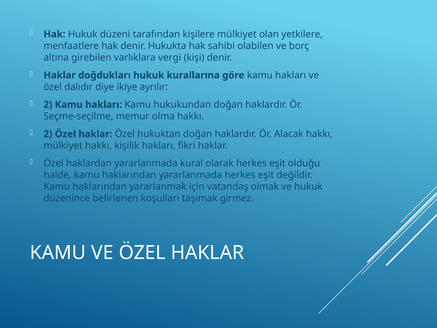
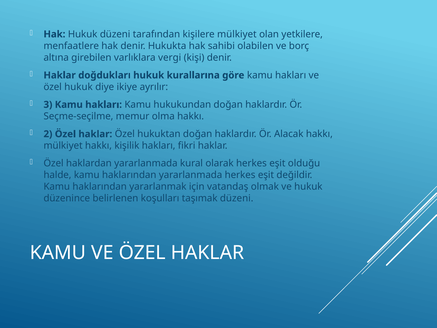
özel dalıdır: dalıdır -> hukuk
2 at (48, 105): 2 -> 3
taşımak girmez: girmez -> düzeni
